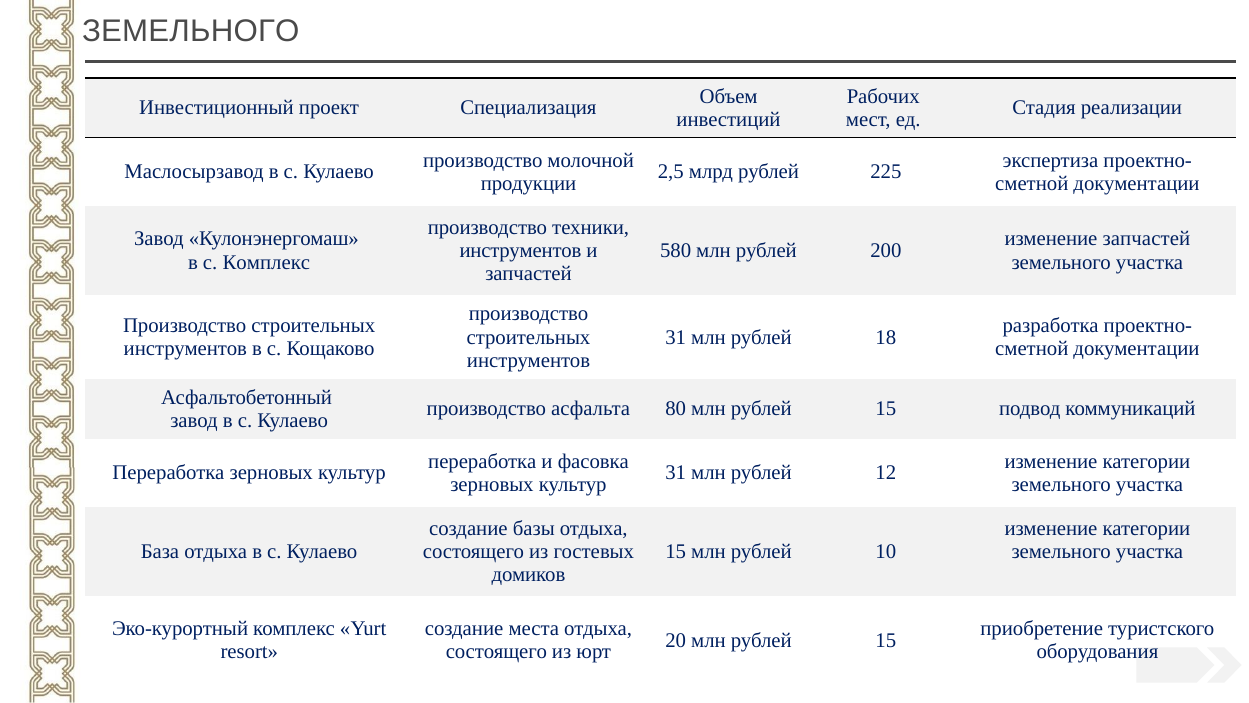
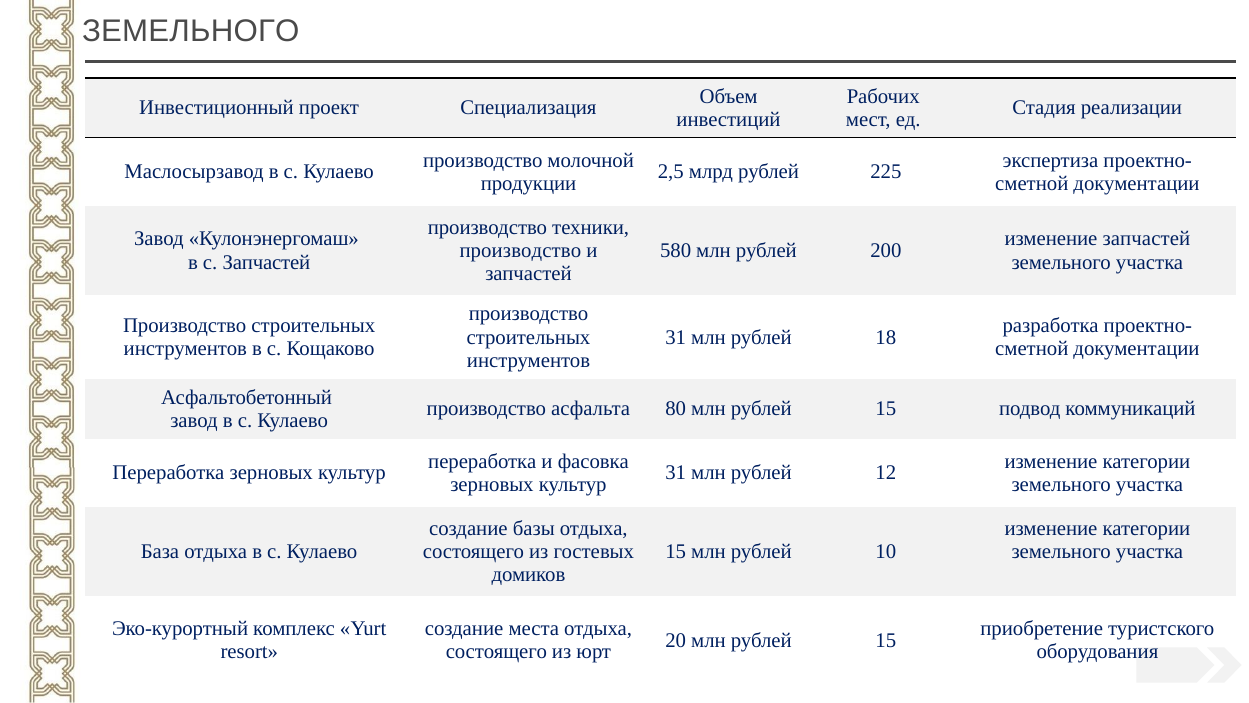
инструментов at (520, 250): инструментов -> производство
с Комплекс: Комплекс -> Запчастей
